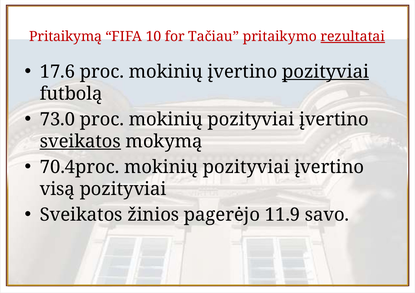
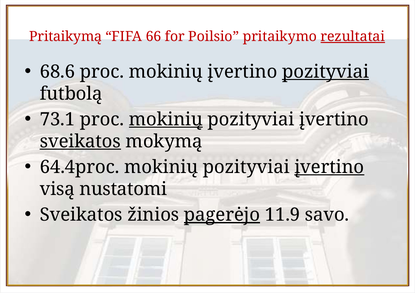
10: 10 -> 66
Tačiau: Tačiau -> Poilsio
17.6: 17.6 -> 68.6
73.0: 73.0 -> 73.1
mokinių at (166, 120) underline: none -> present
70.4proc: 70.4proc -> 64.4proc
įvertino at (329, 167) underline: none -> present
visą pozityviai: pozityviai -> nustatomi
pagerėjo underline: none -> present
